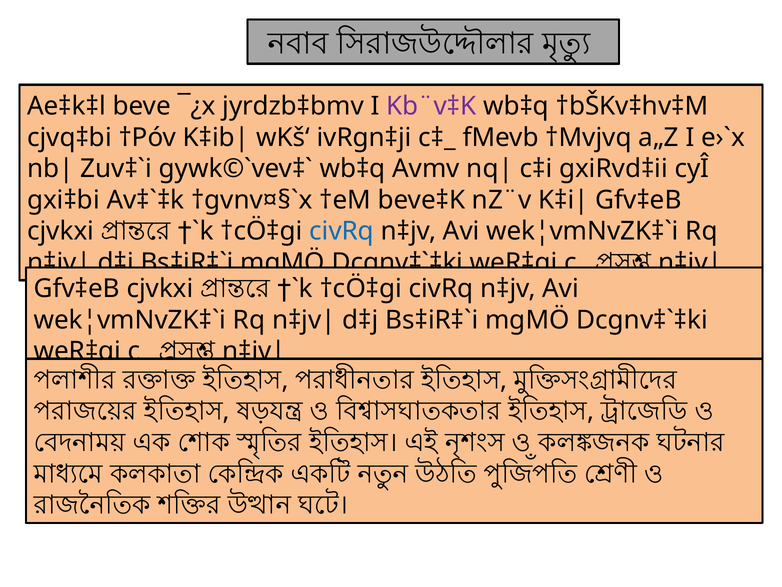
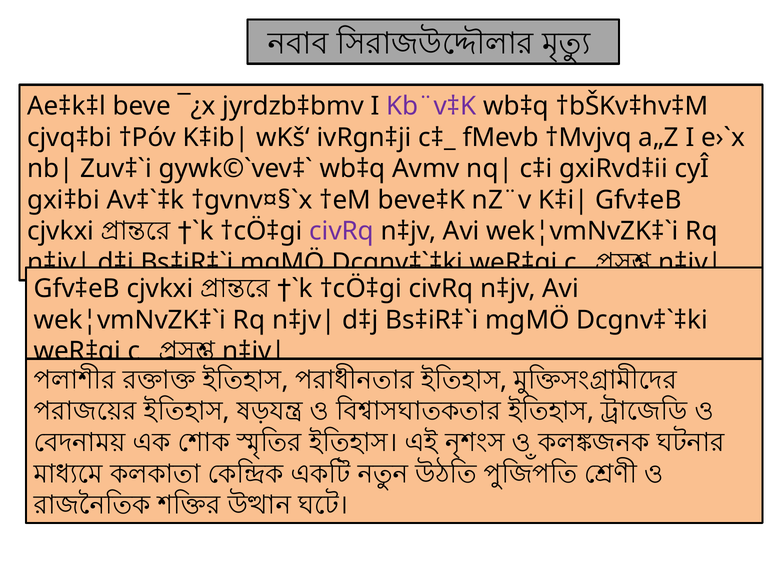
civRq at (342, 231) colour: blue -> purple
